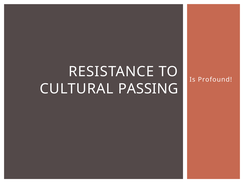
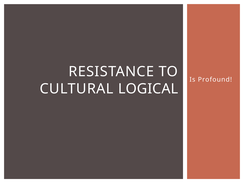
PASSING: PASSING -> LOGICAL
